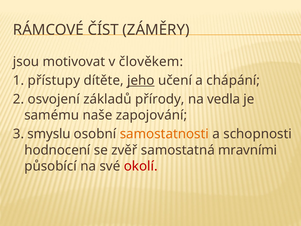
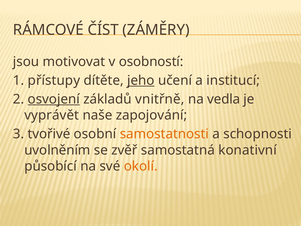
člověkem: člověkem -> osobností
chápání: chápání -> institucí
osvojení underline: none -> present
přírody: přírody -> vnitřně
samému: samému -> vyprávět
smyslu: smyslu -> tvořivé
hodnocení: hodnocení -> uvolněním
mravními: mravními -> konativní
okolí colour: red -> orange
